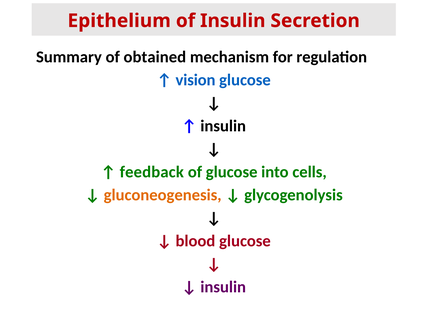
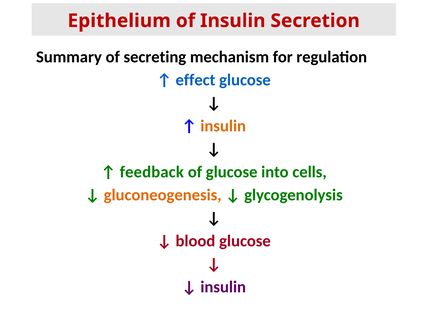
obtained: obtained -> secreting
vision: vision -> effect
insulin at (223, 126) colour: black -> orange
